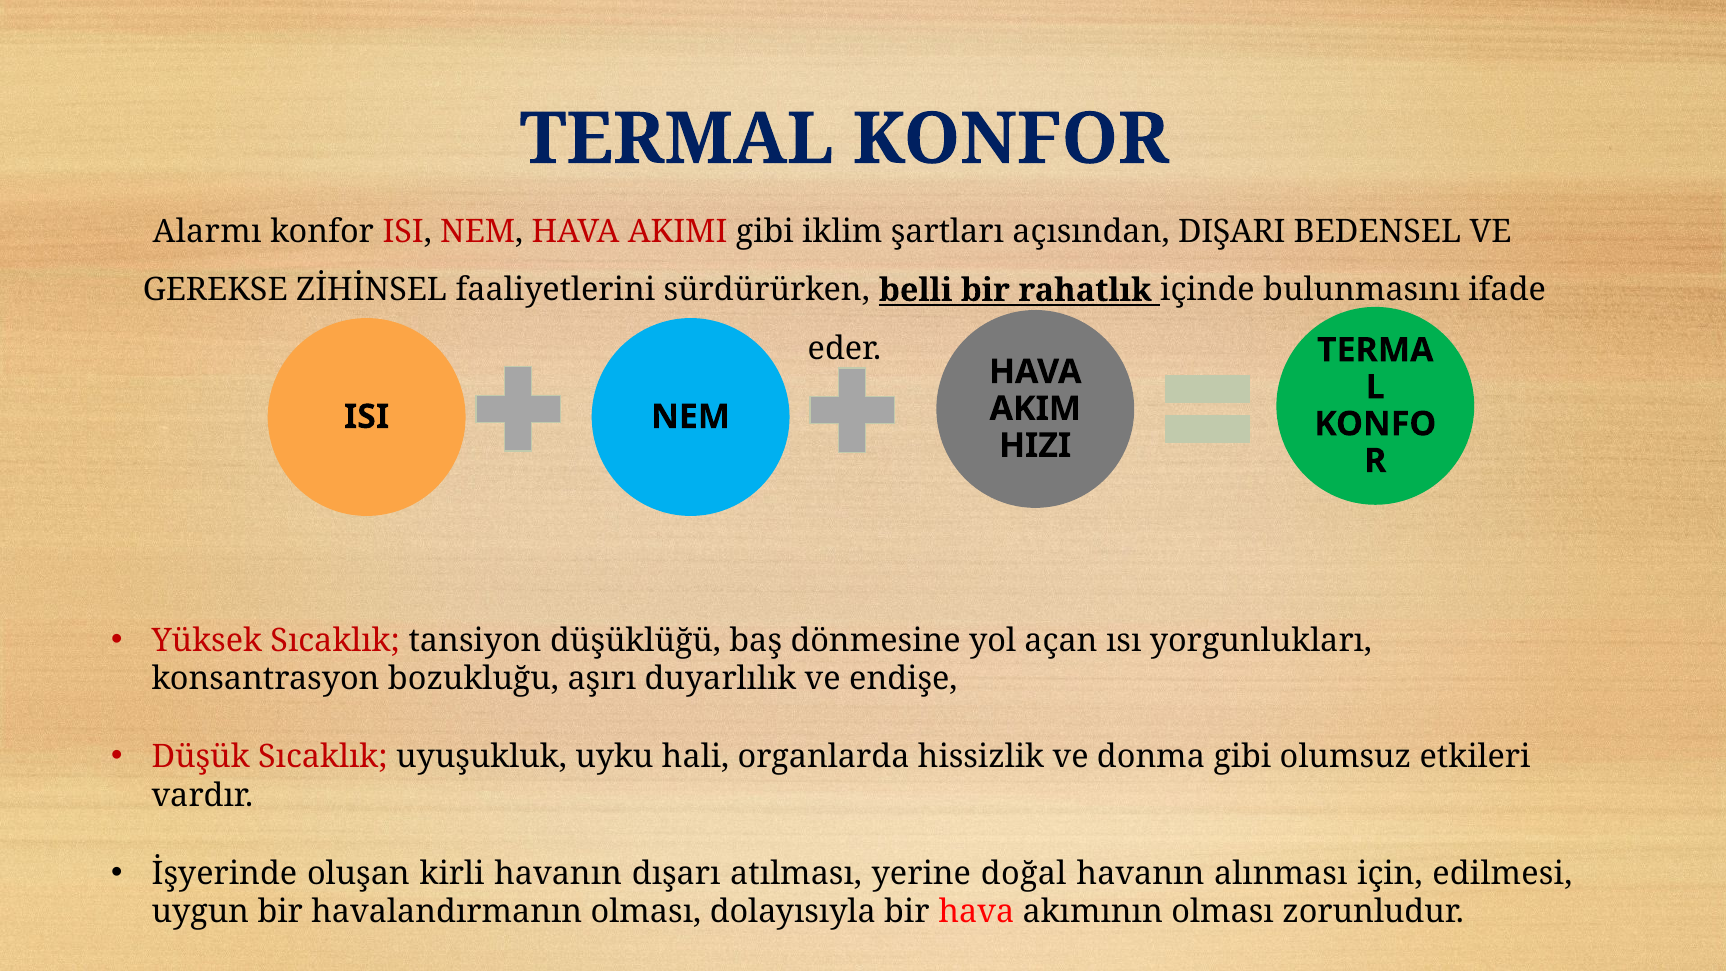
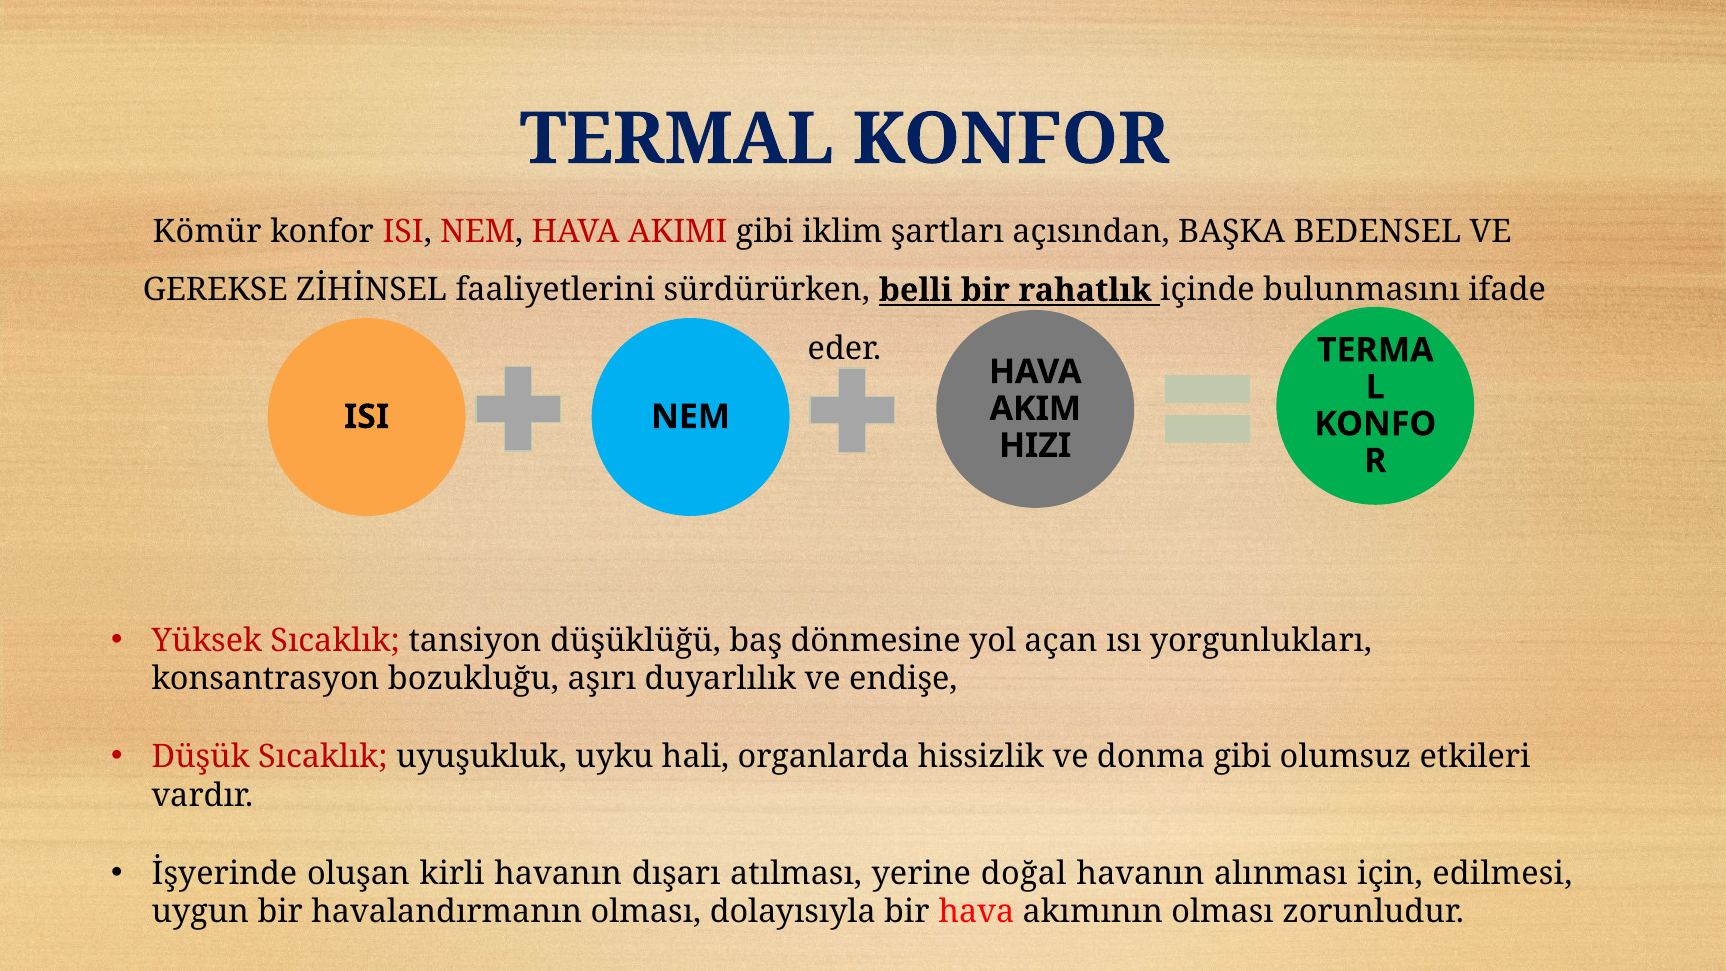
Alarmı: Alarmı -> Kömür
DIŞARI: DIŞARI -> BAŞKA
